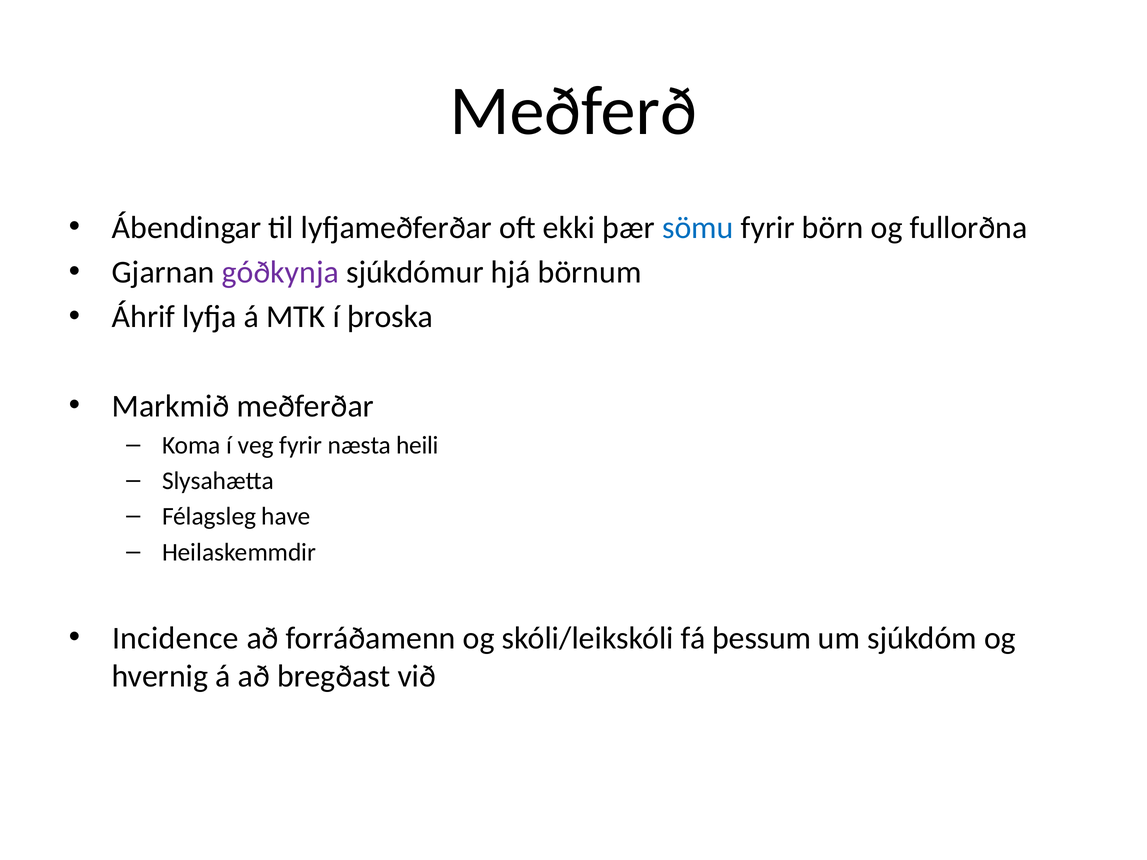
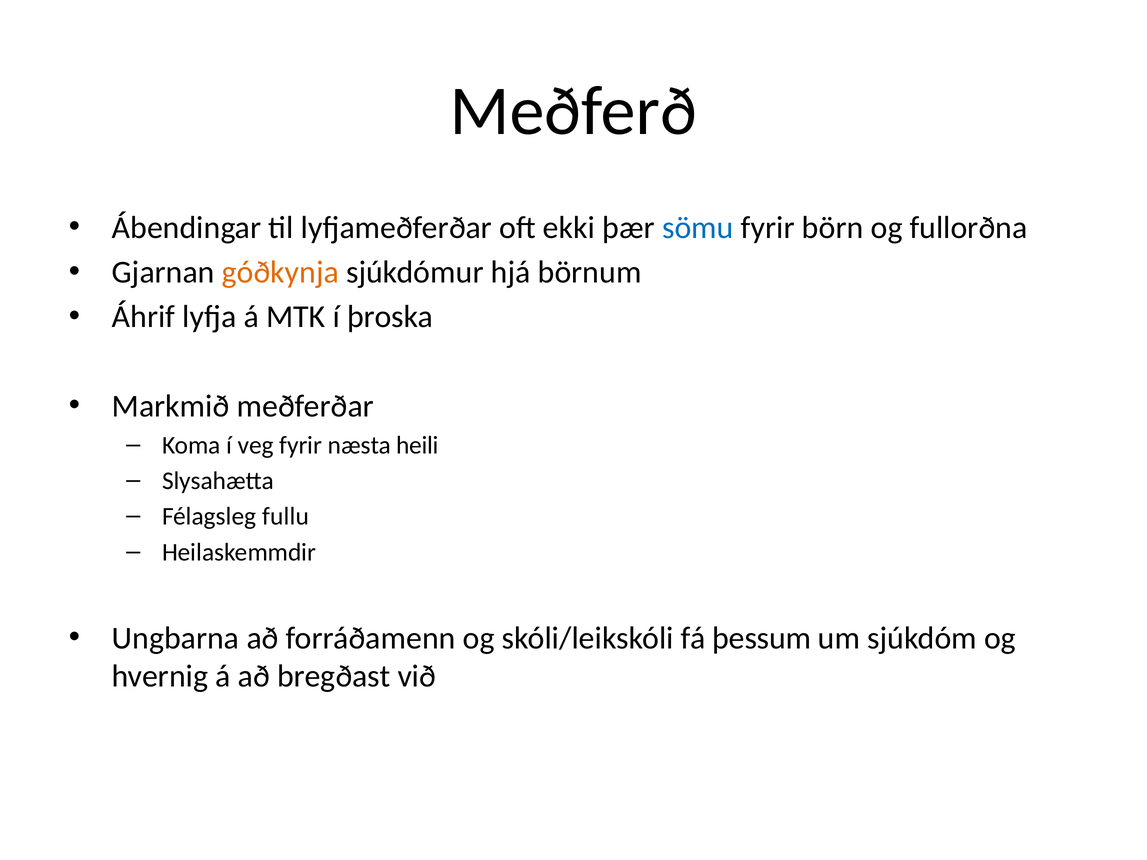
góðkynja colour: purple -> orange
have: have -> fullu
Incidence: Incidence -> Ungbarna
